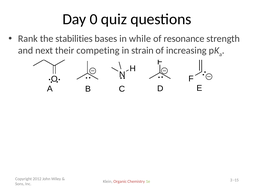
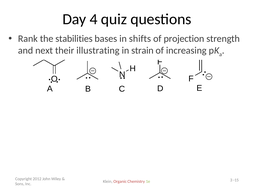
0: 0 -> 4
while: while -> shifts
resonance: resonance -> projection
competing: competing -> illustrating
